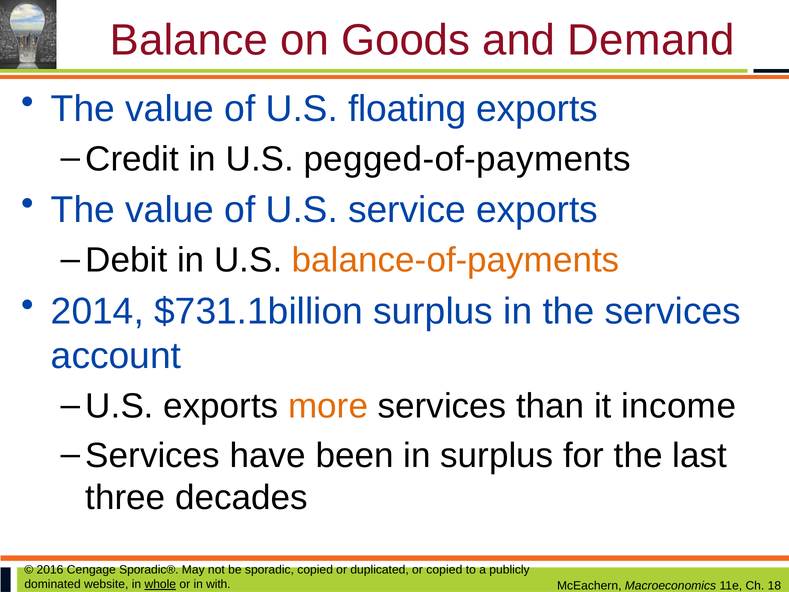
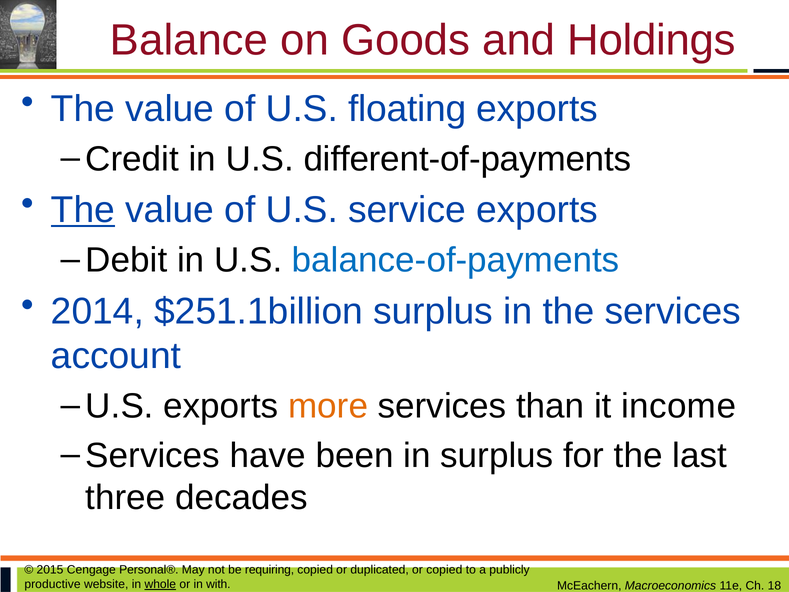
Demand: Demand -> Holdings
pegged-of-payments: pegged-of-payments -> different-of-payments
The at (83, 210) underline: none -> present
balance-of-payments colour: orange -> blue
$731.1billion: $731.1billion -> $251.1billion
2016: 2016 -> 2015
Sporadic®: Sporadic® -> Personal®
sporadic: sporadic -> requiring
dominated: dominated -> productive
